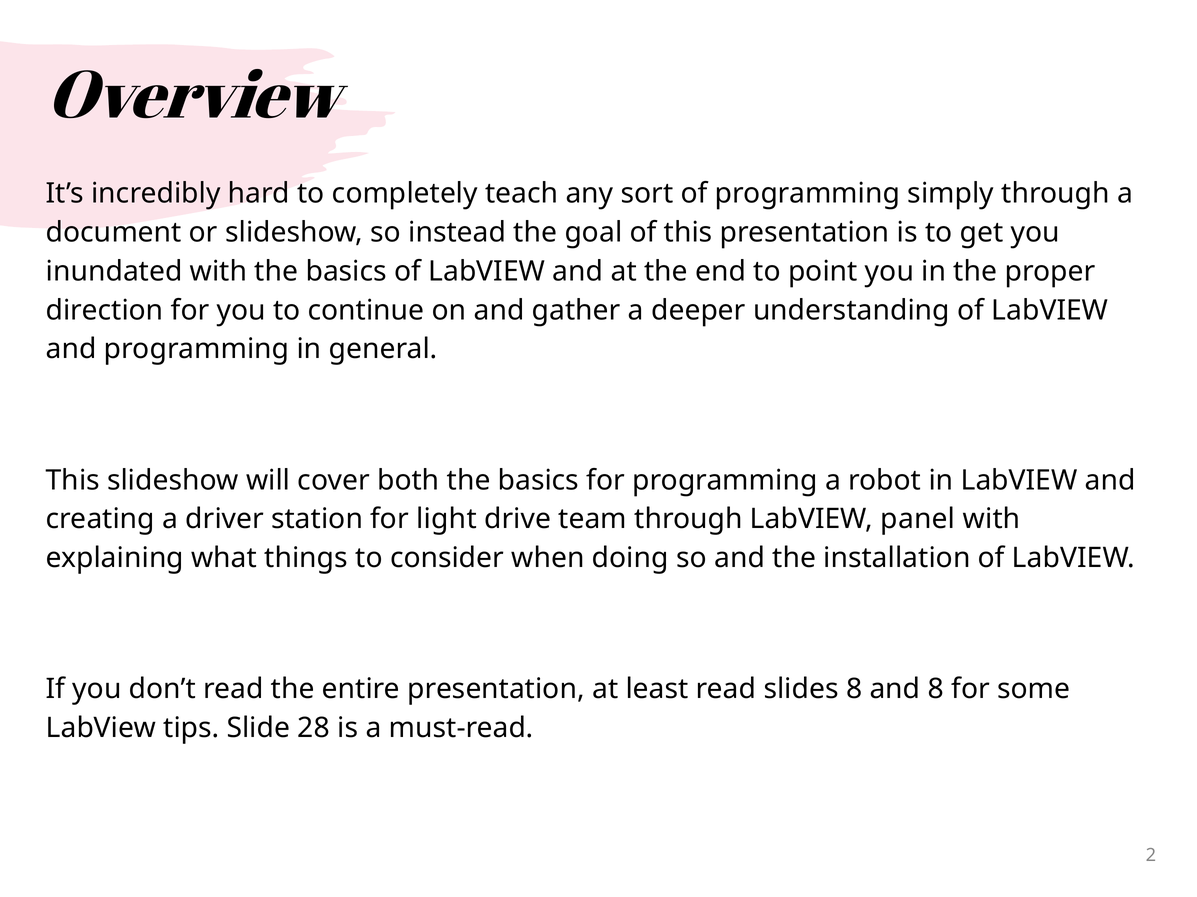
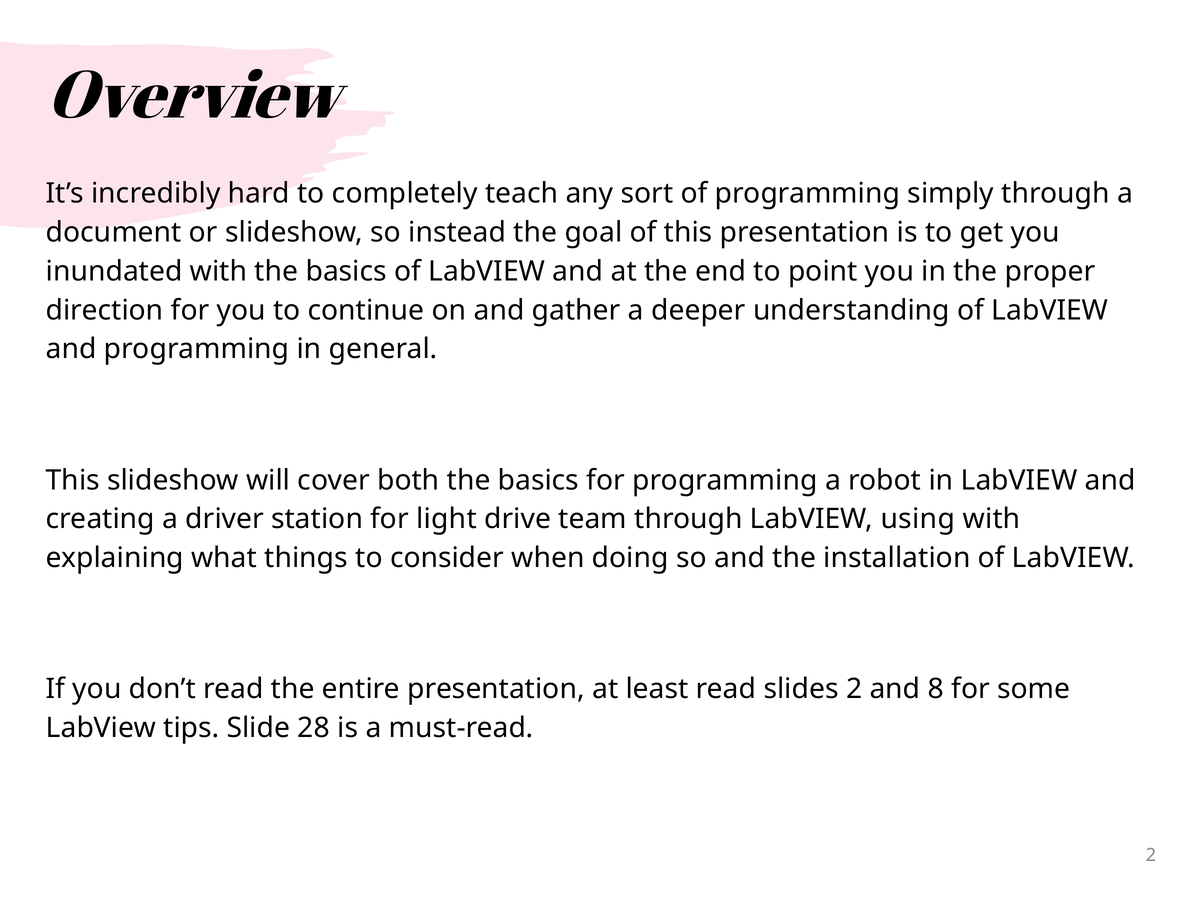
panel: panel -> using
slides 8: 8 -> 2
